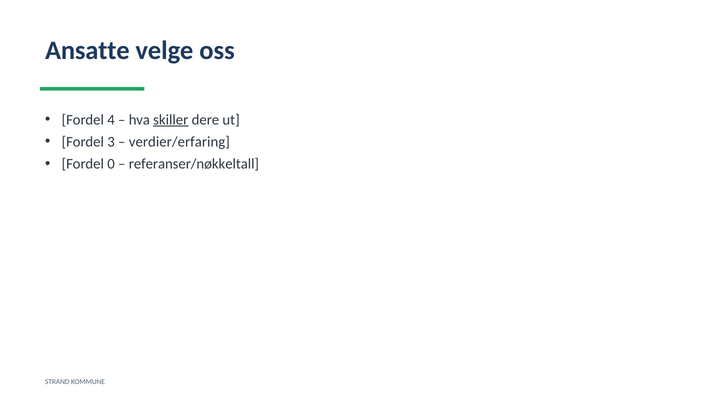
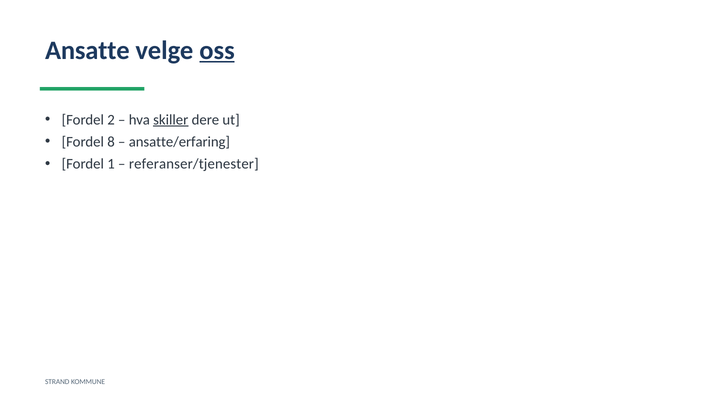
oss underline: none -> present
4: 4 -> 2
3: 3 -> 8
verdier/erfaring: verdier/erfaring -> ansatte/erfaring
0: 0 -> 1
referanser/nøkkeltall: referanser/nøkkeltall -> referanser/tjenester
